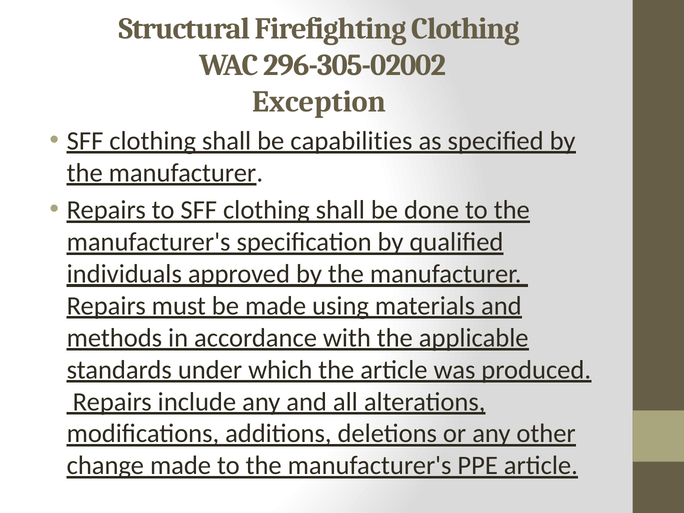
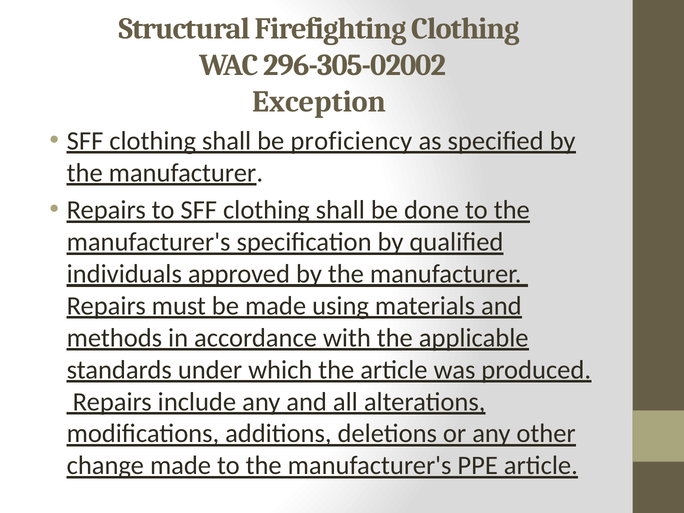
capabilities: capabilities -> proficiency
